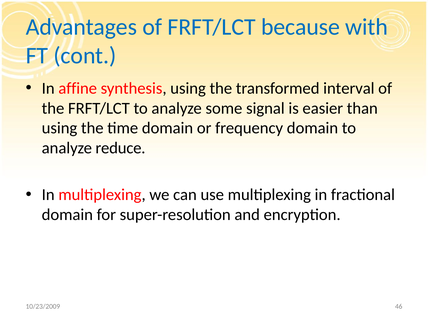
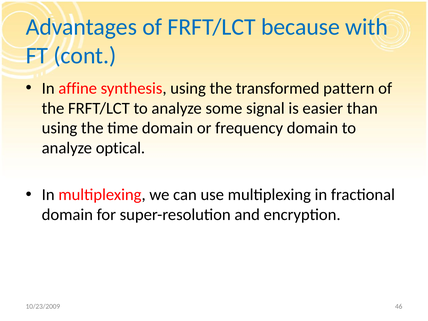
interval: interval -> pattern
reduce: reduce -> optical
